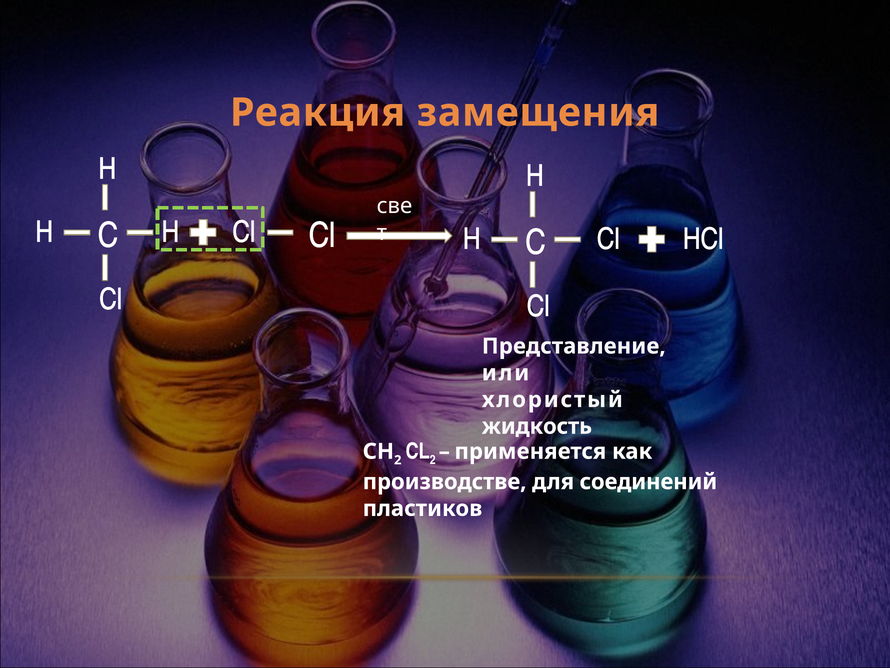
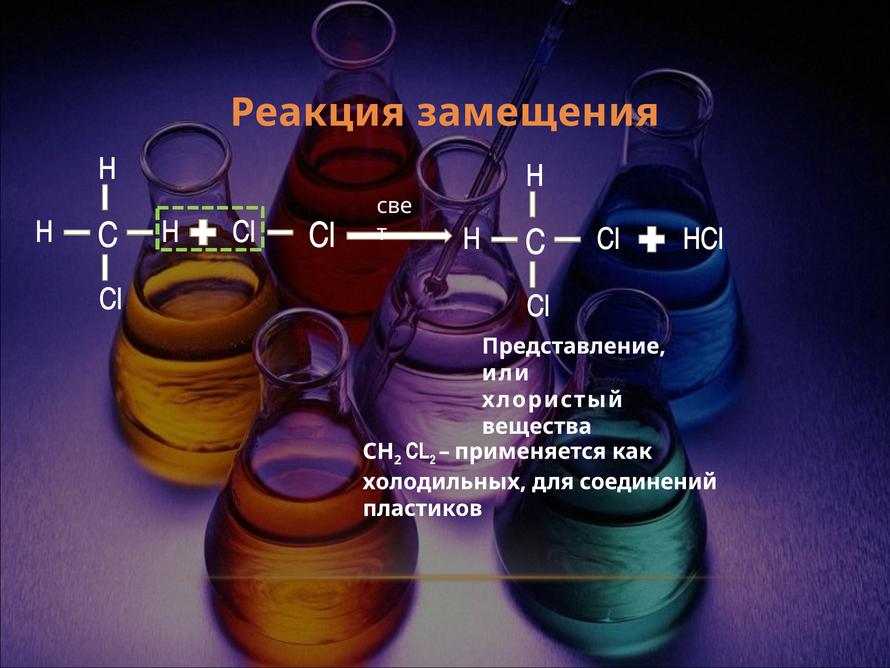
жидкость: жидкость -> вещества
производстве: производстве -> холодильных
